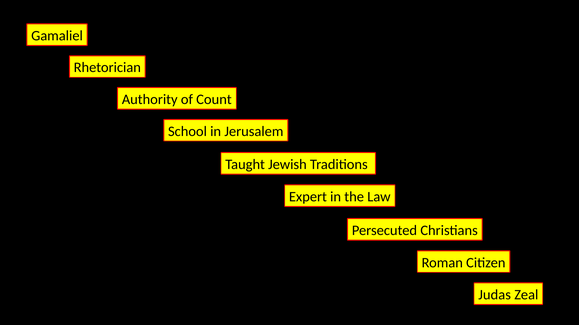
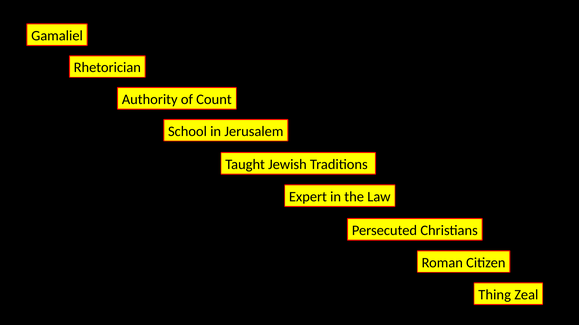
Judas: Judas -> Thing
